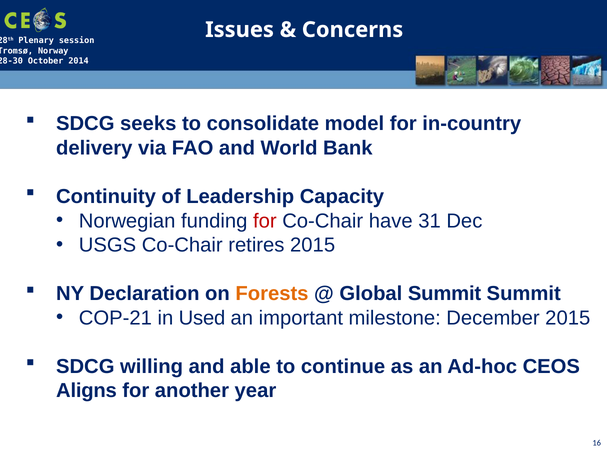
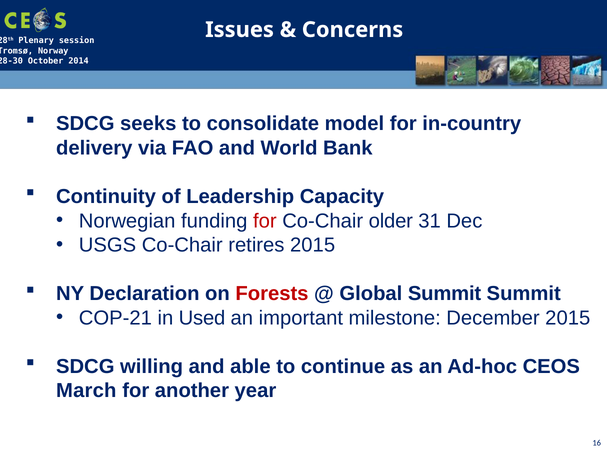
have: have -> older
Forests colour: orange -> red
Aligns: Aligns -> March
